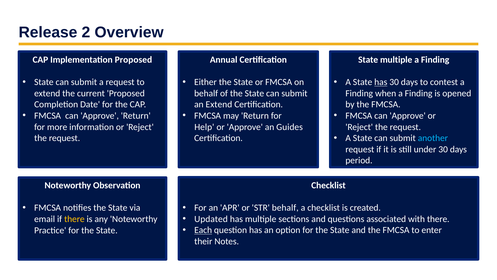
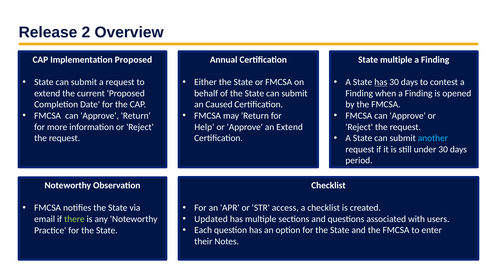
an Extend: Extend -> Caused
an Guides: Guides -> Extend
STR behalf: behalf -> access
with there: there -> users
there at (74, 219) colour: yellow -> light green
Each underline: present -> none
